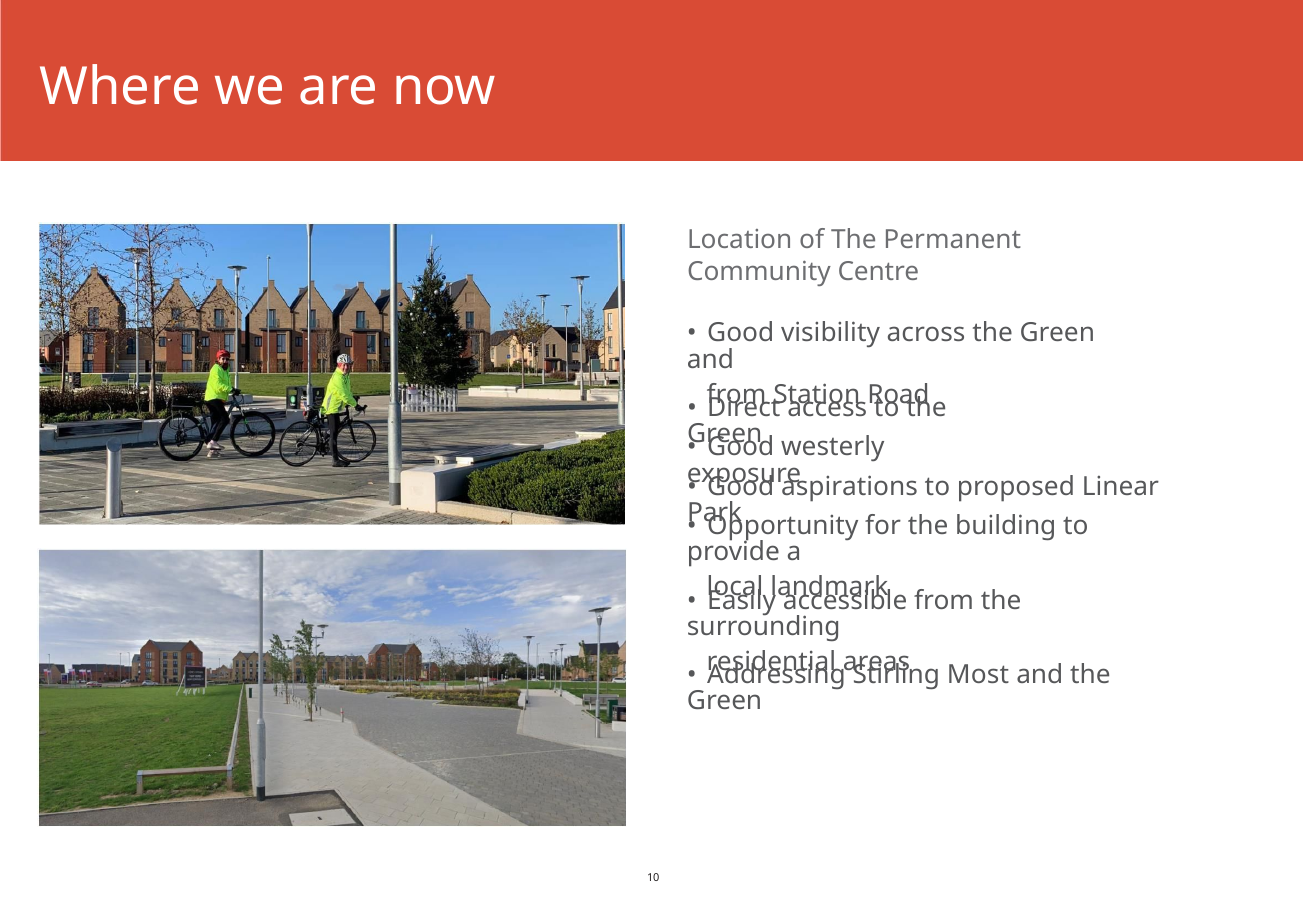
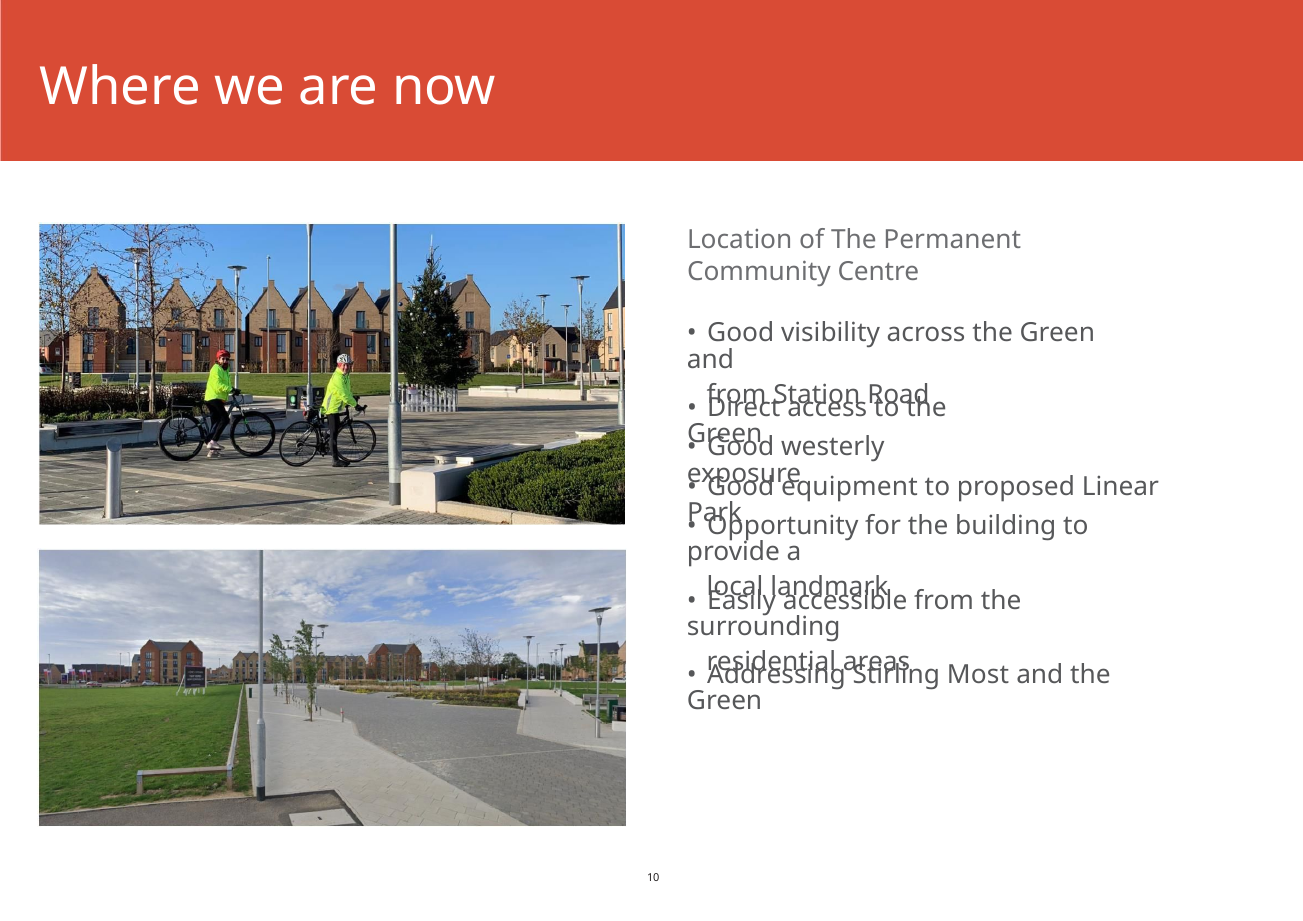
aspirations: aspirations -> equipment
